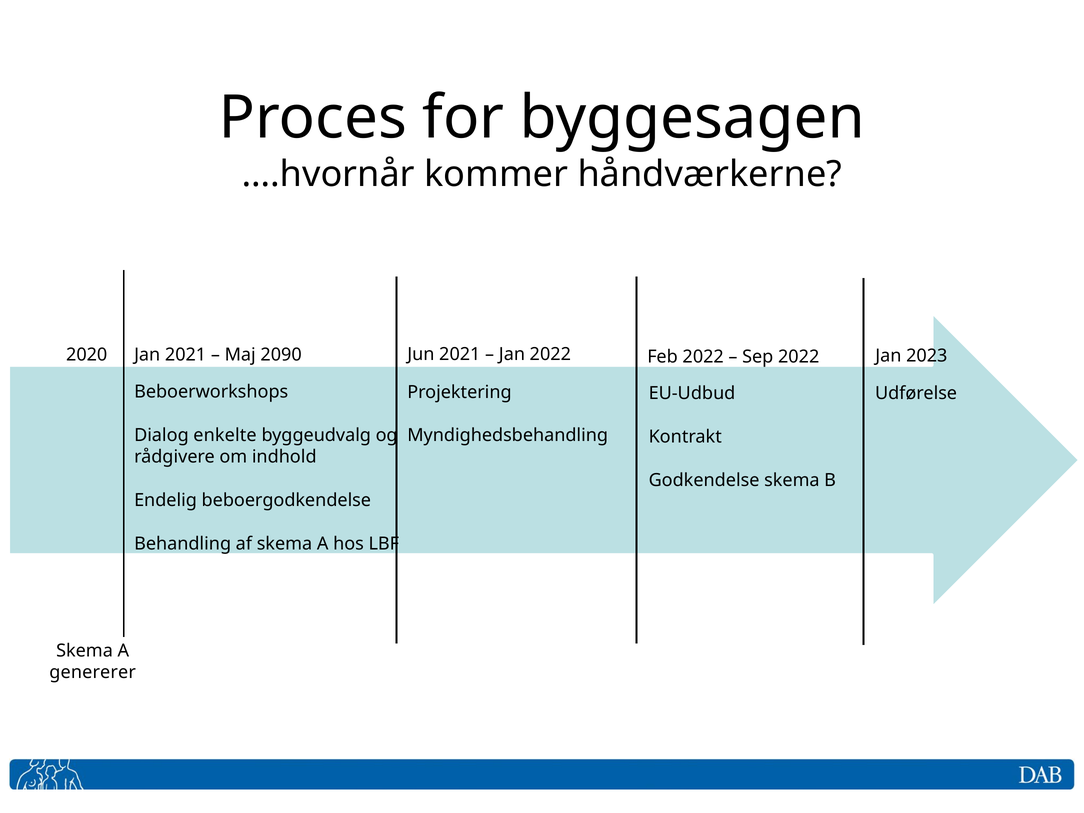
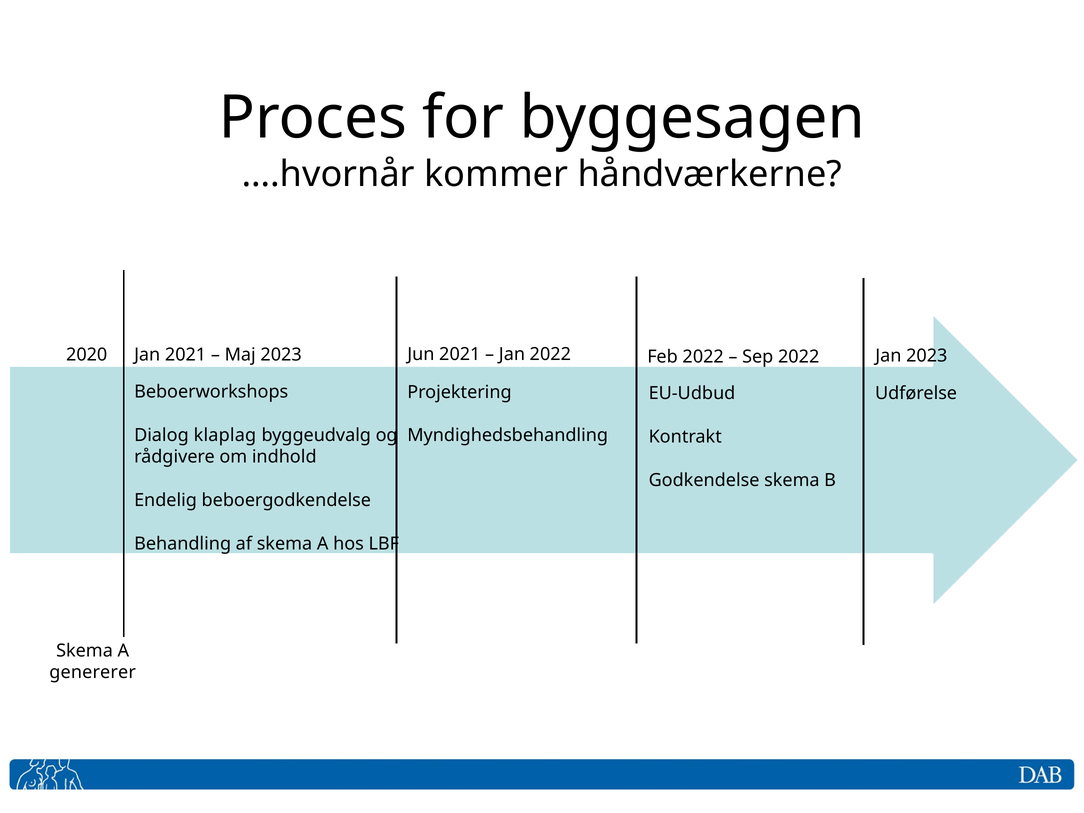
Maj 2090: 2090 -> 2023
enkelte: enkelte -> klaplag
